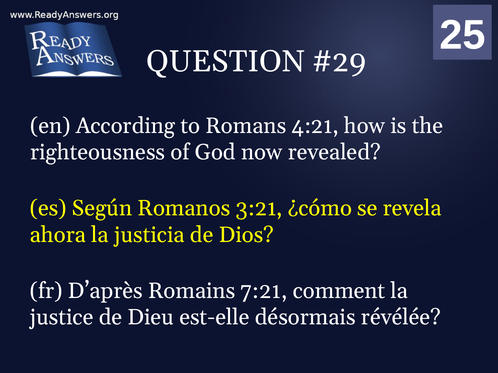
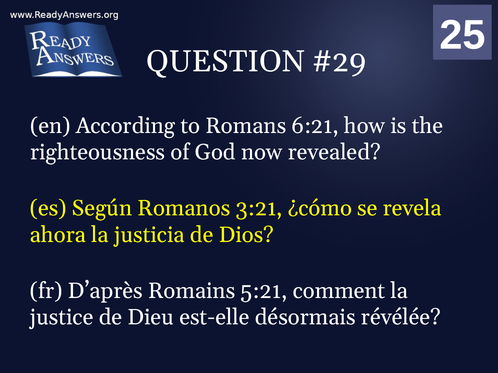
4:21: 4:21 -> 6:21
7:21: 7:21 -> 5:21
